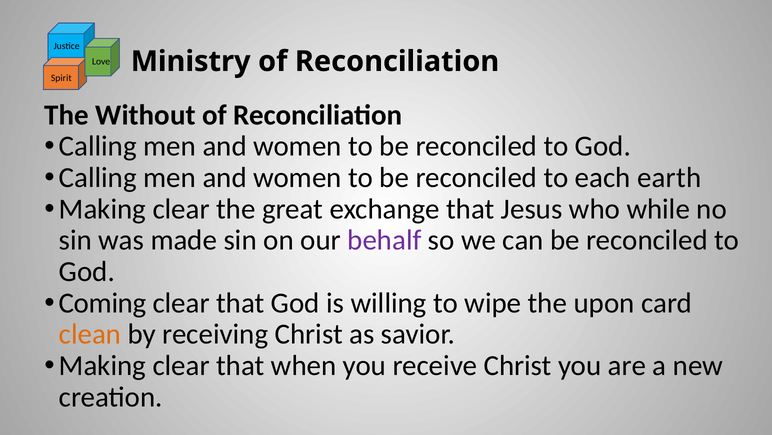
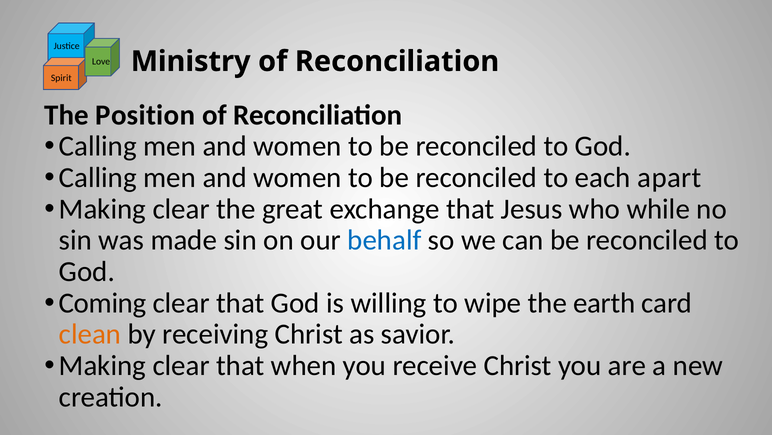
Without: Without -> Position
earth: earth -> apart
behalf colour: purple -> blue
upon: upon -> earth
